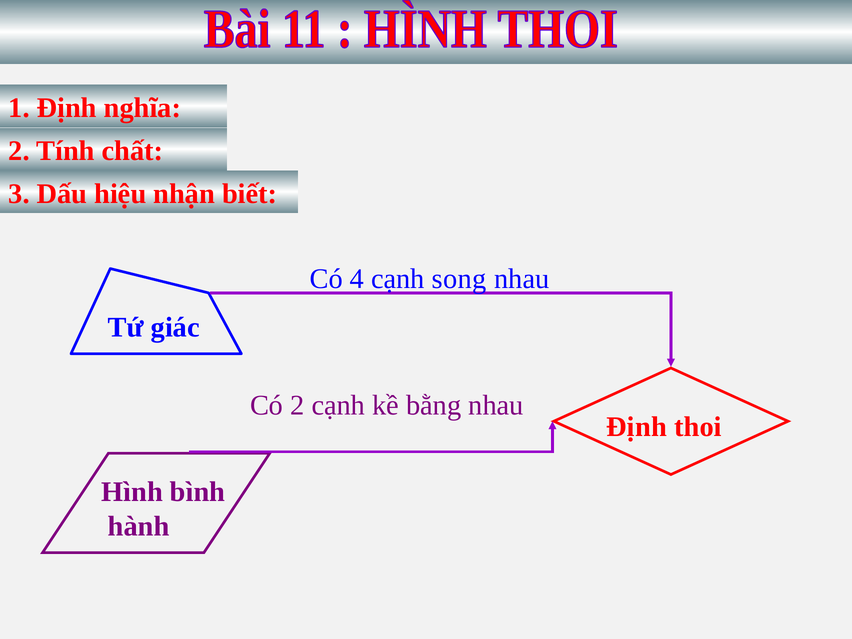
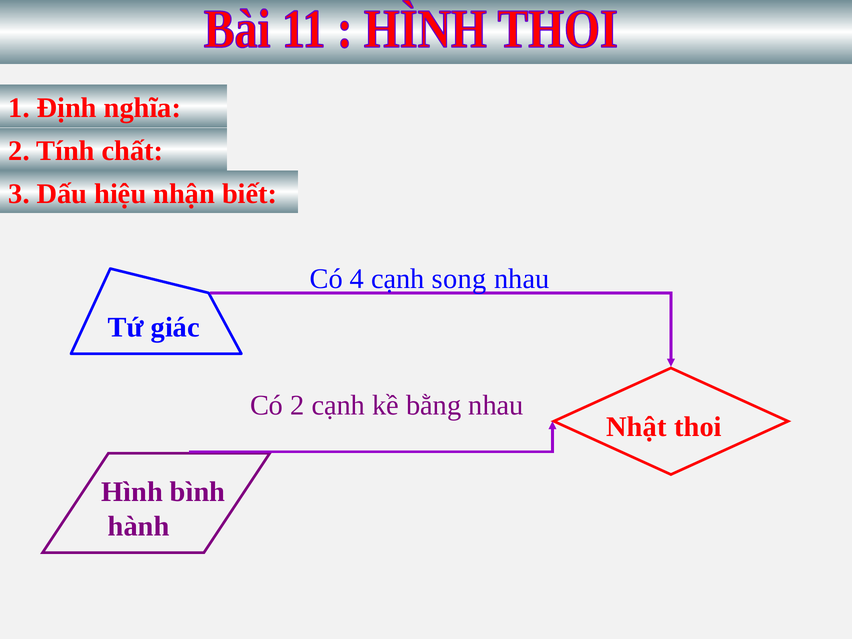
Định at (637, 427): Định -> Nhật
